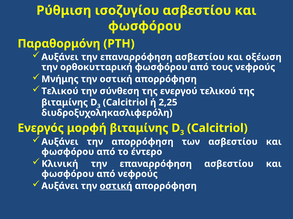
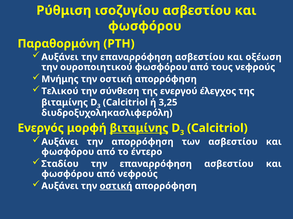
ορθοκυτταρική: ορθοκυτταρική -> ουροποιητικού
ενεργού τελικού: τελικού -> έλεγχος
2,25: 2,25 -> 3,25
βιταμίνης at (139, 128) underline: none -> present
Κλινική: Κλινική -> Σταδίου
